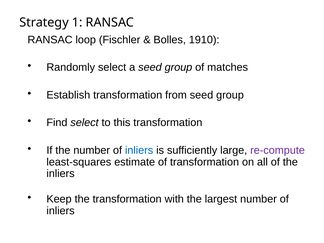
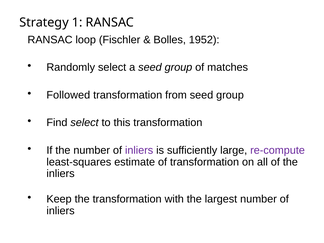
1910: 1910 -> 1952
Establish: Establish -> Followed
inliers at (139, 150) colour: blue -> purple
